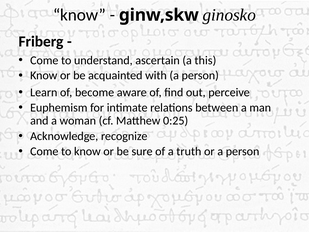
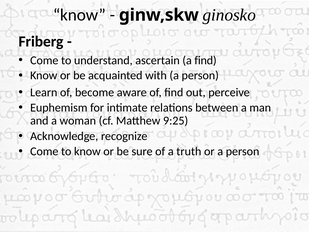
a this: this -> find
0:25: 0:25 -> 9:25
